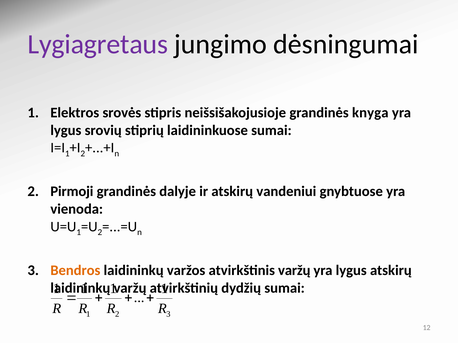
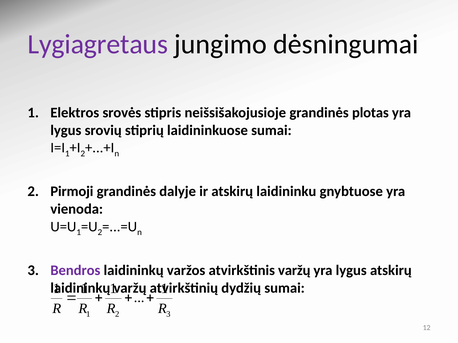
knyga: knyga -> plotas
vandeniui: vandeniui -> laidininku
Bendros colour: orange -> purple
